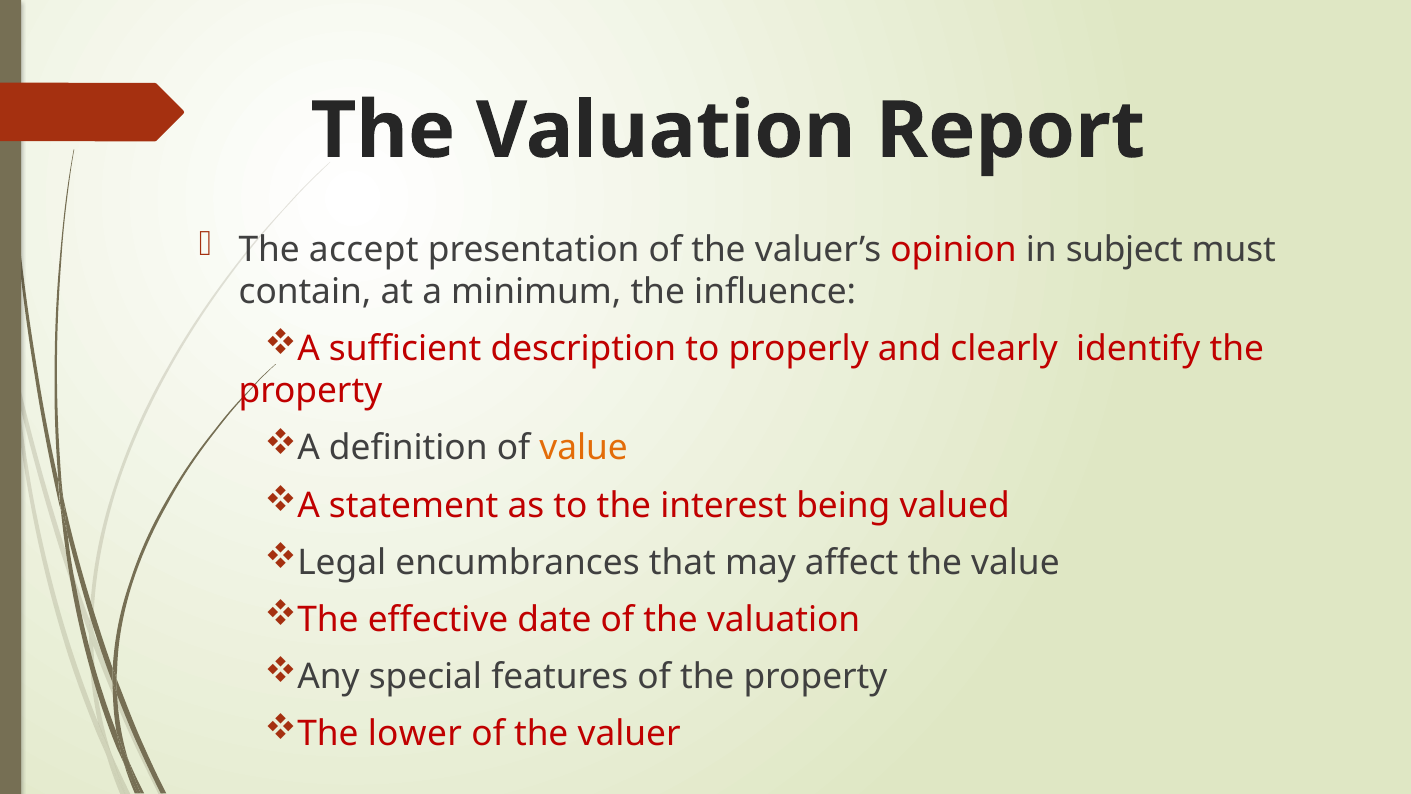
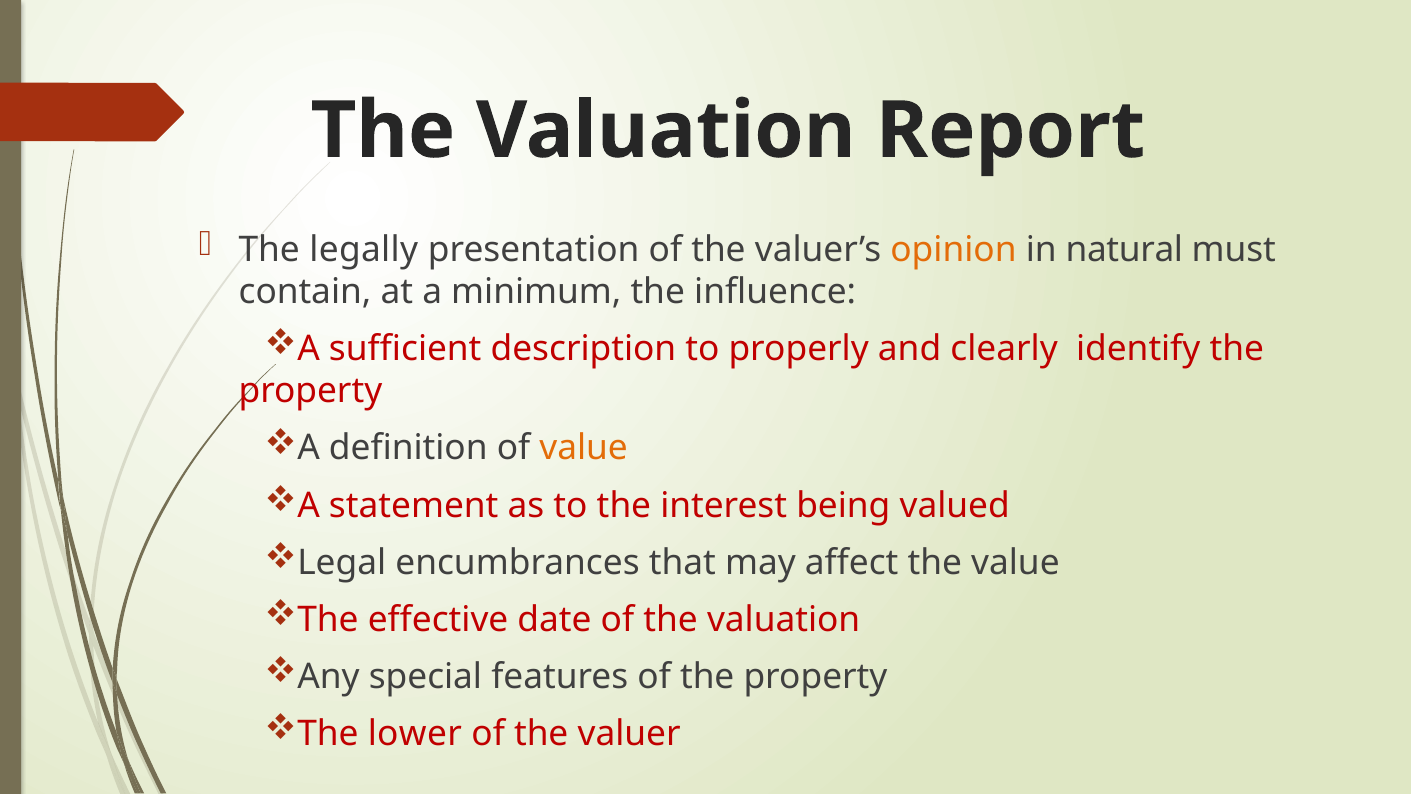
accept: accept -> legally
opinion colour: red -> orange
subject: subject -> natural
